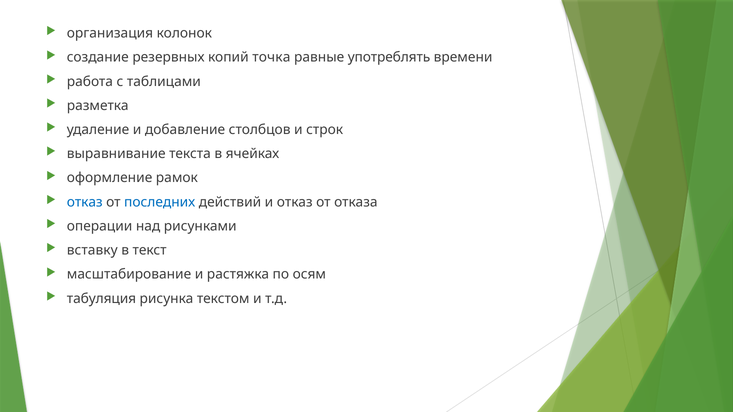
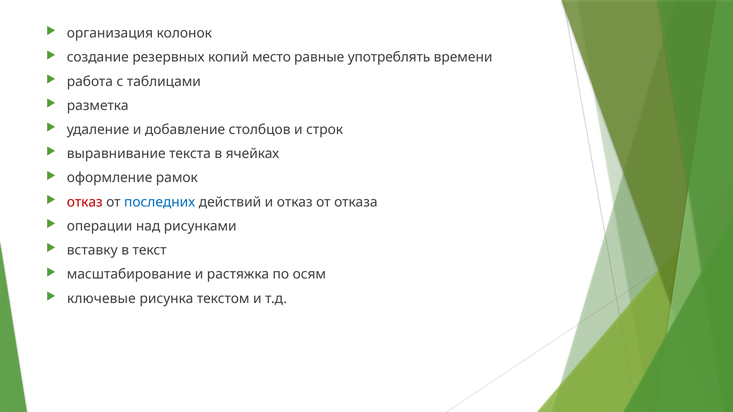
точка: точка -> место
отказ at (85, 202) colour: blue -> red
табуляция: табуляция -> ключевые
